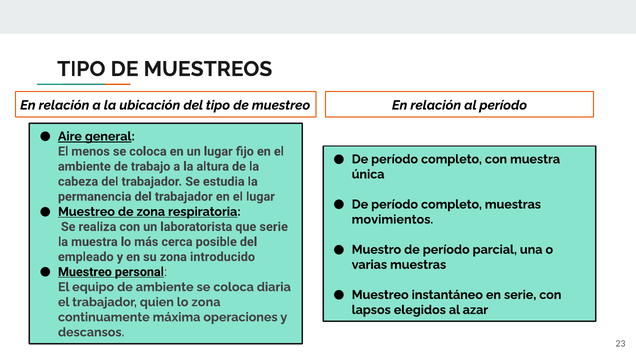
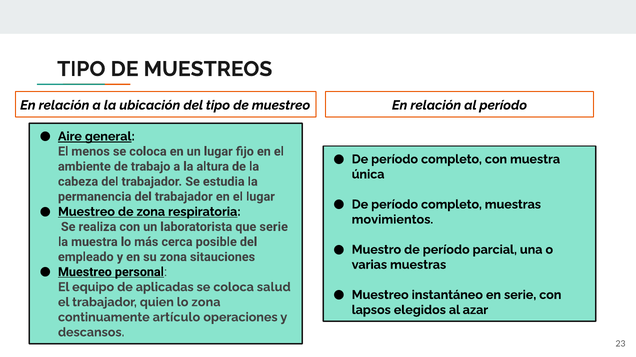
introducido: introducido -> sitauciones
de ambiente: ambiente -> aplicadas
diaria: diaria -> salud
máxima: máxima -> artículo
